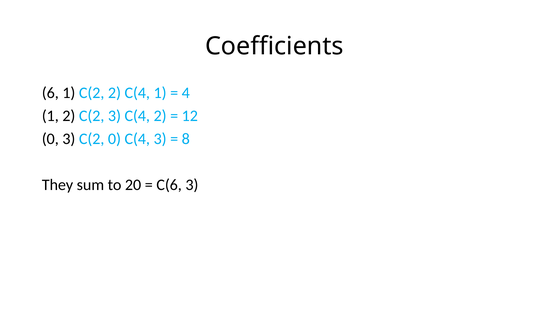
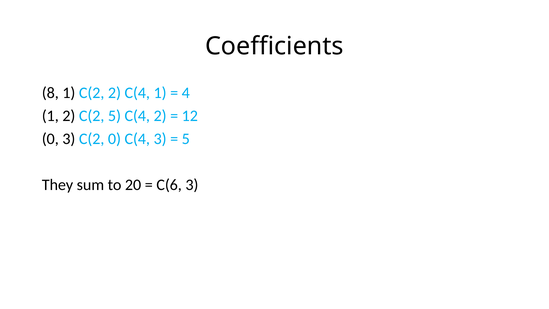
6: 6 -> 8
C(2 3: 3 -> 5
8 at (186, 139): 8 -> 5
